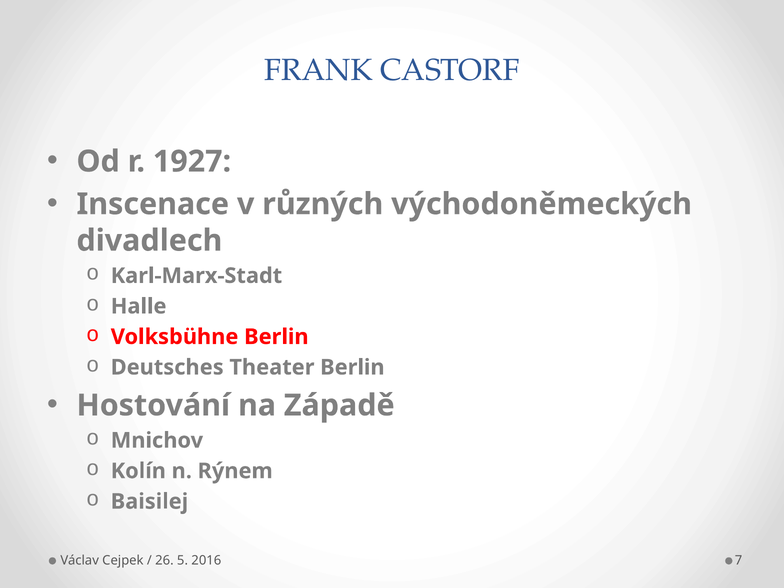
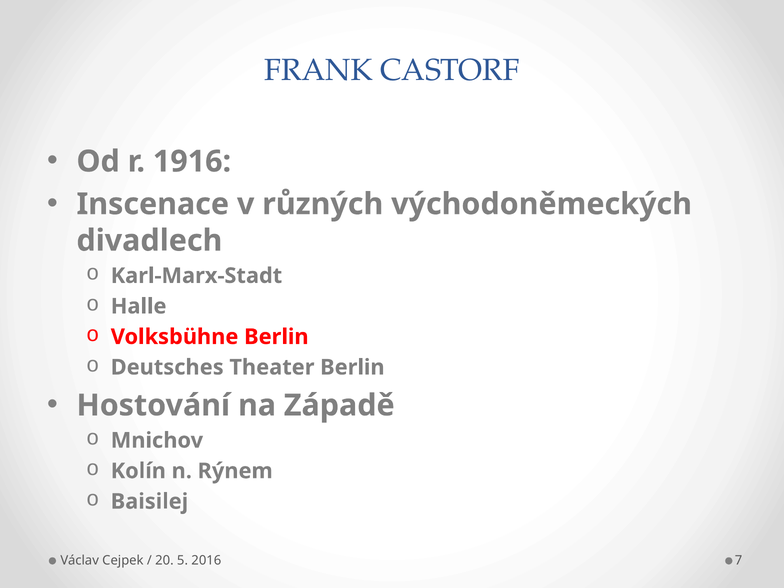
1927: 1927 -> 1916
26: 26 -> 20
